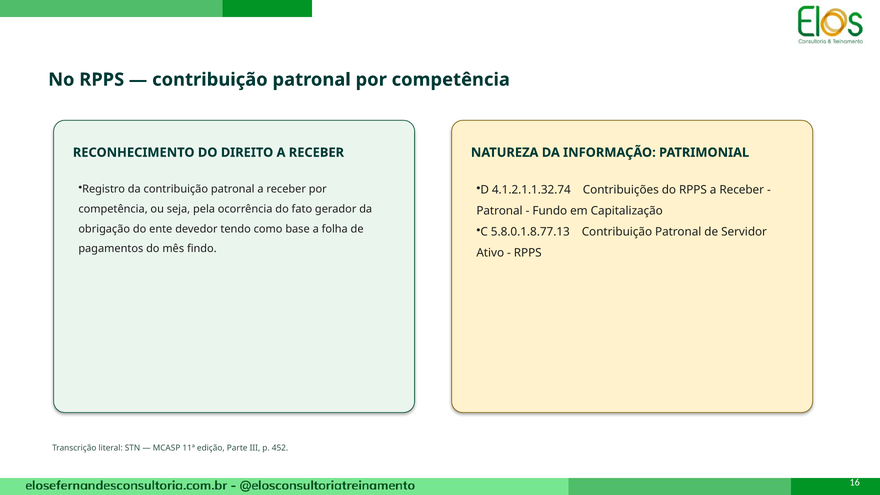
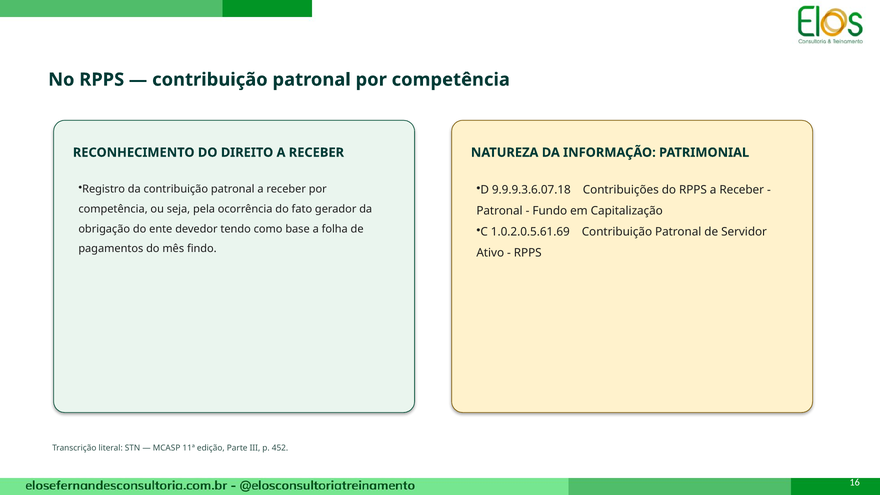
4.1.2.1.1.32.74: 4.1.2.1.1.32.74 -> 9.9.9.3.6.07.18
5.8.0.1.8.77.13: 5.8.0.1.8.77.13 -> 1.0.2.0.5.61.69
